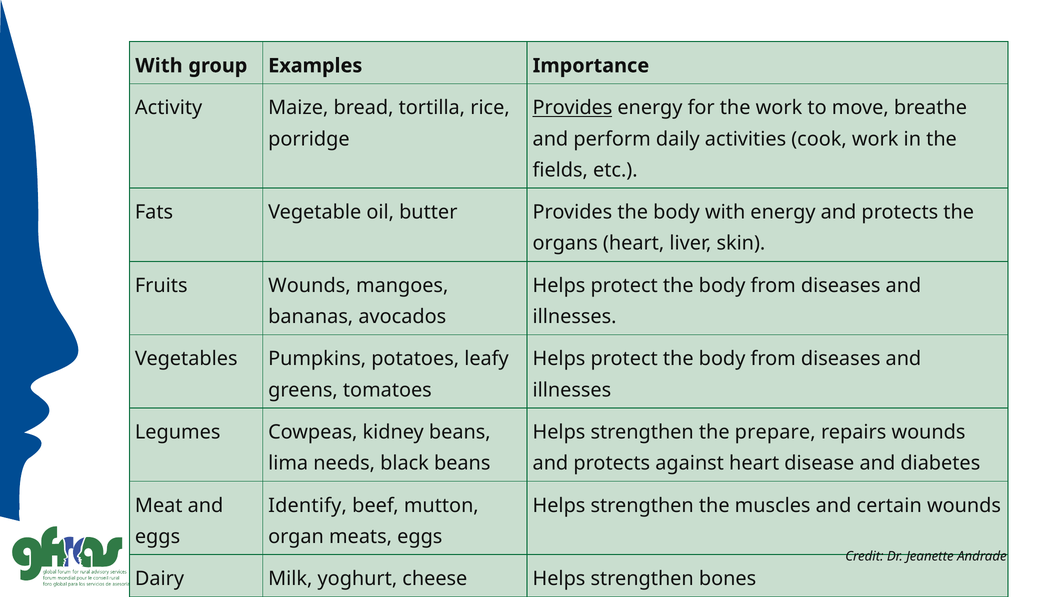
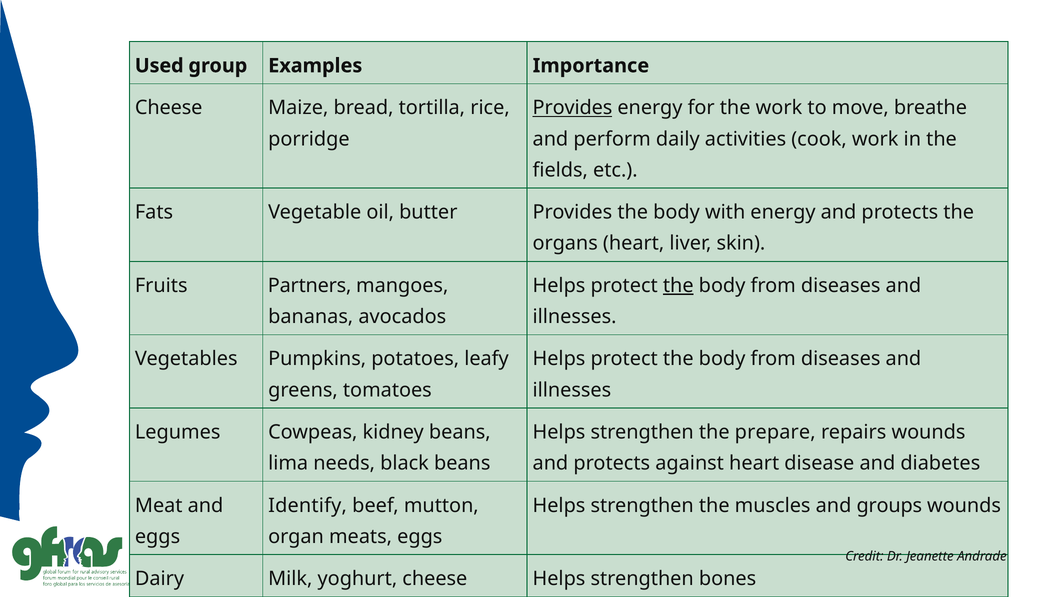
With at (159, 66): With -> Used
Activity at (169, 108): Activity -> Cheese
Fruits Wounds: Wounds -> Partners
the at (678, 286) underline: none -> present
certain: certain -> groups
